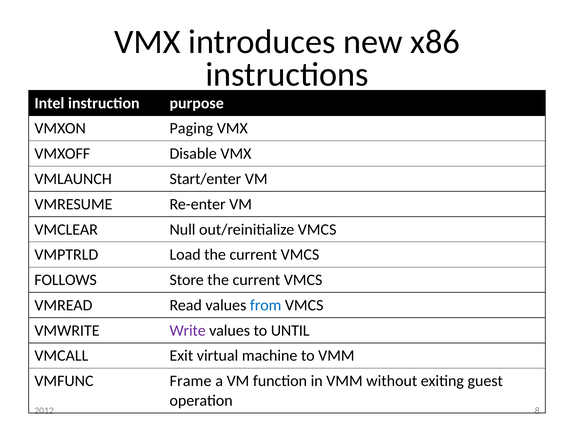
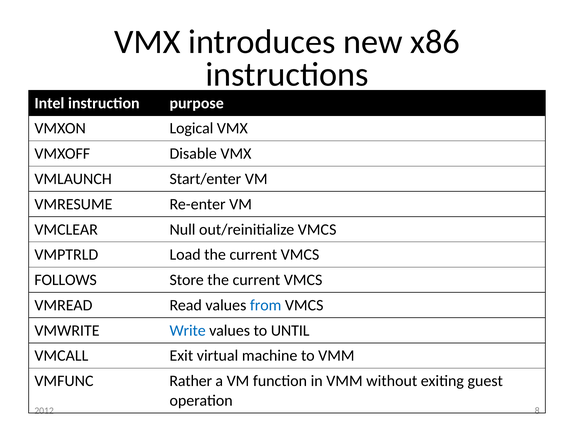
Paging: Paging -> Logical
Write colour: purple -> blue
Frame: Frame -> Rather
